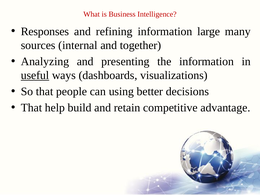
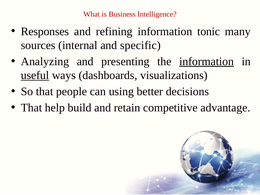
large: large -> tonic
together: together -> specific
information at (207, 61) underline: none -> present
